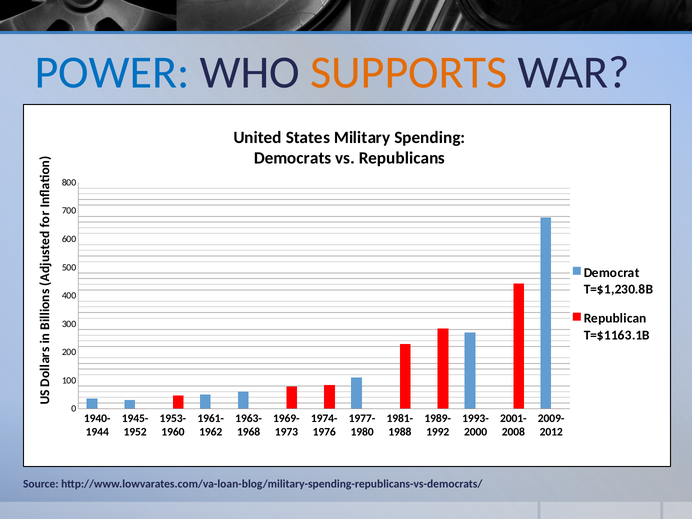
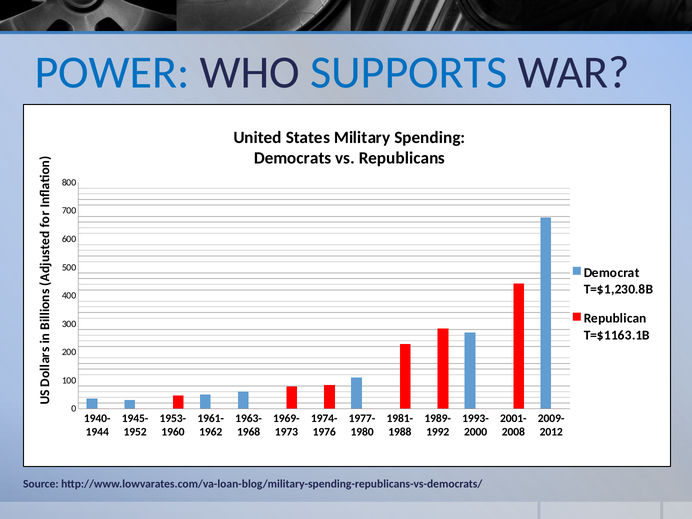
SUPPORTS colour: orange -> blue
